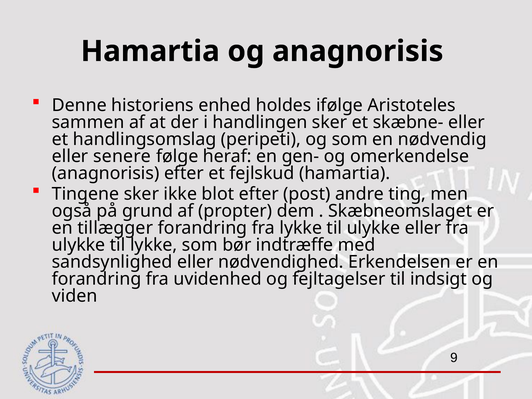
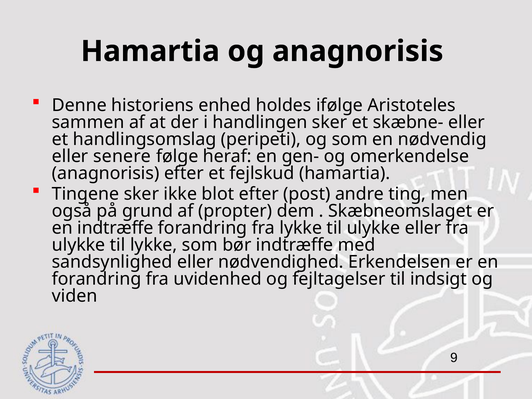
en tillægger: tillægger -> indtræffe
